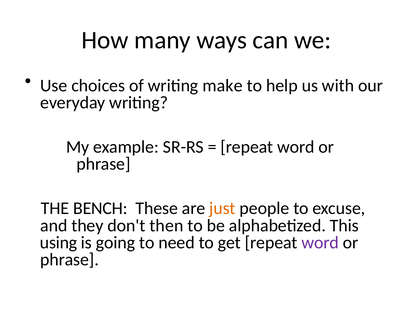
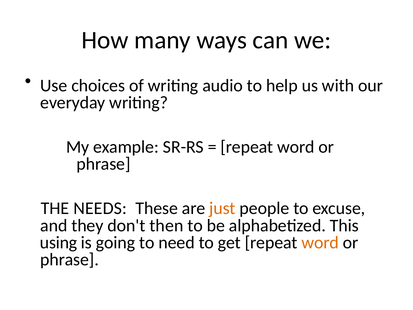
make: make -> audio
BENCH: BENCH -> NEEDS
word at (320, 242) colour: purple -> orange
